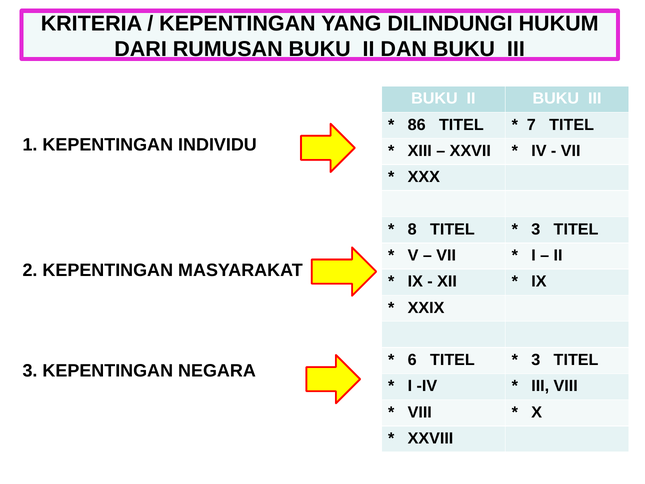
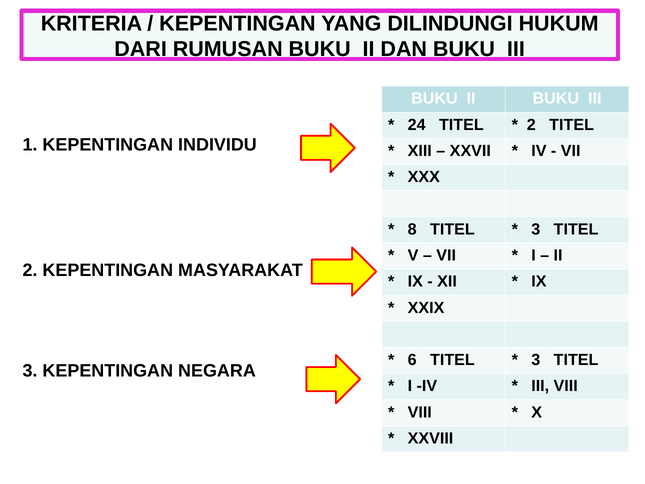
86: 86 -> 24
7 at (531, 125): 7 -> 2
